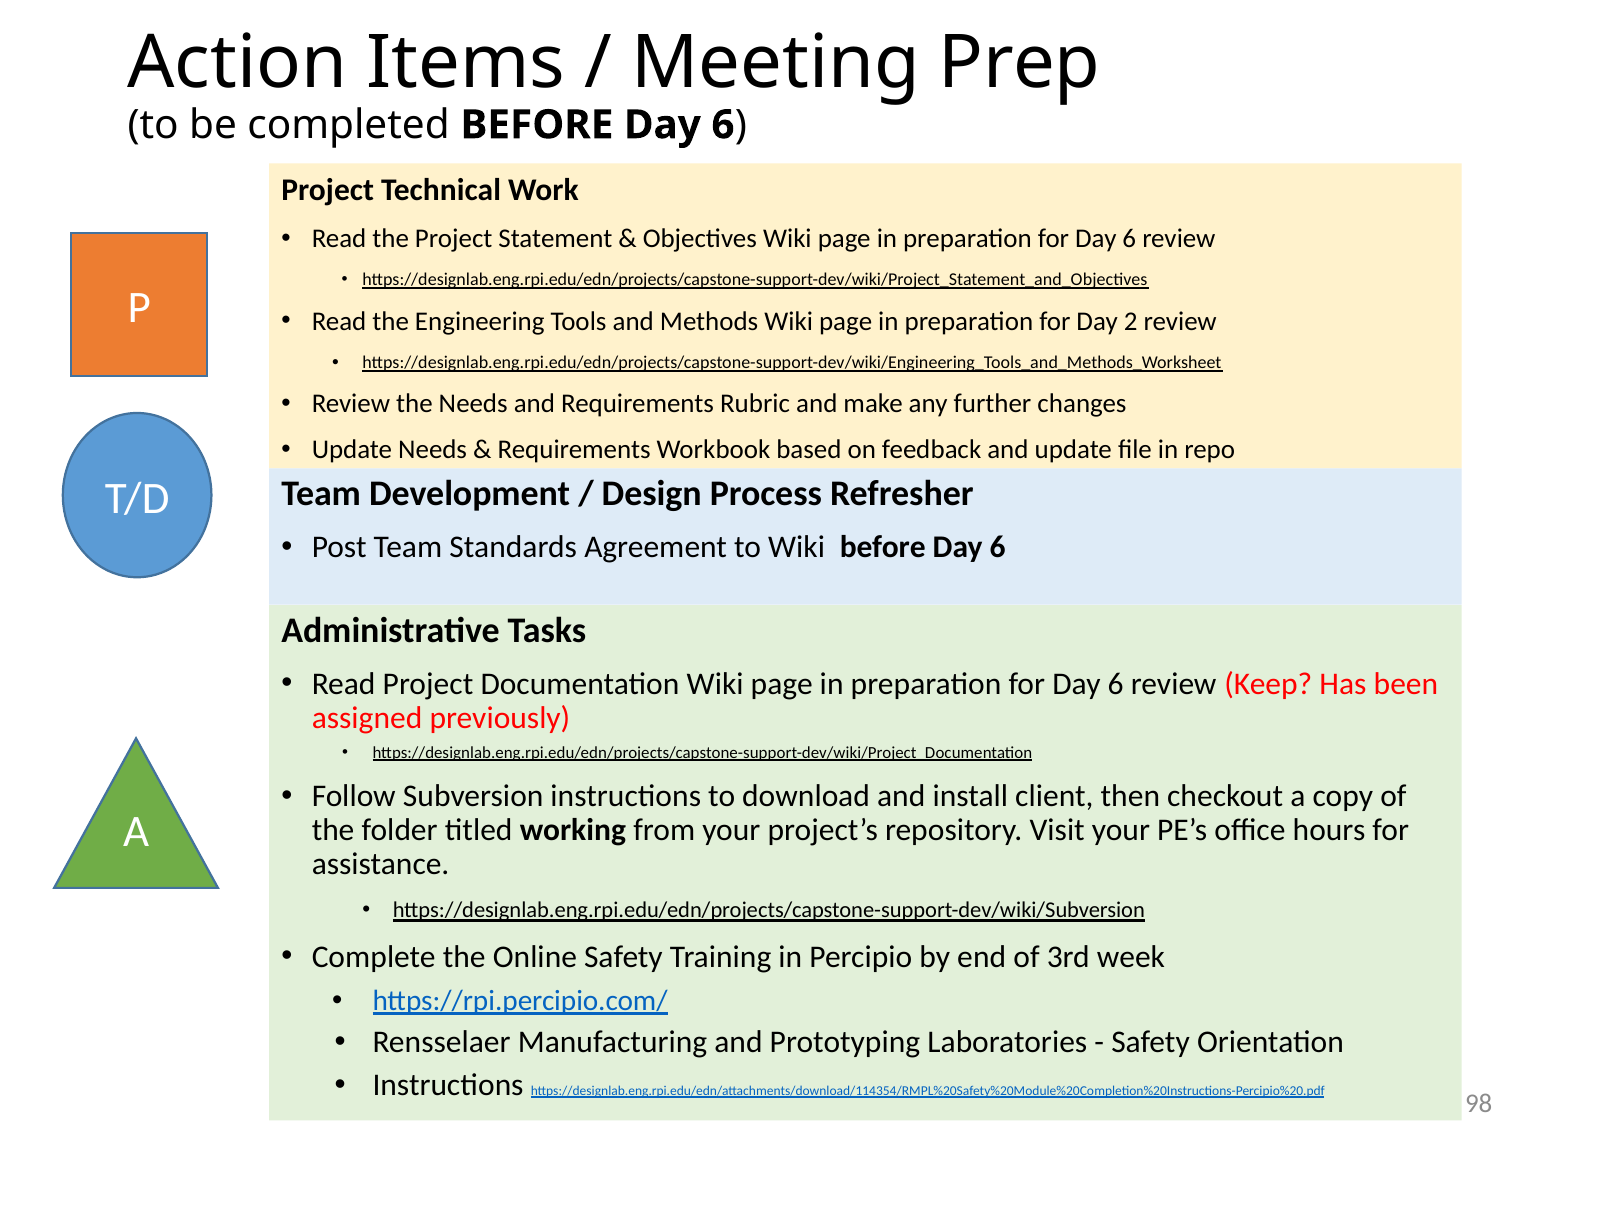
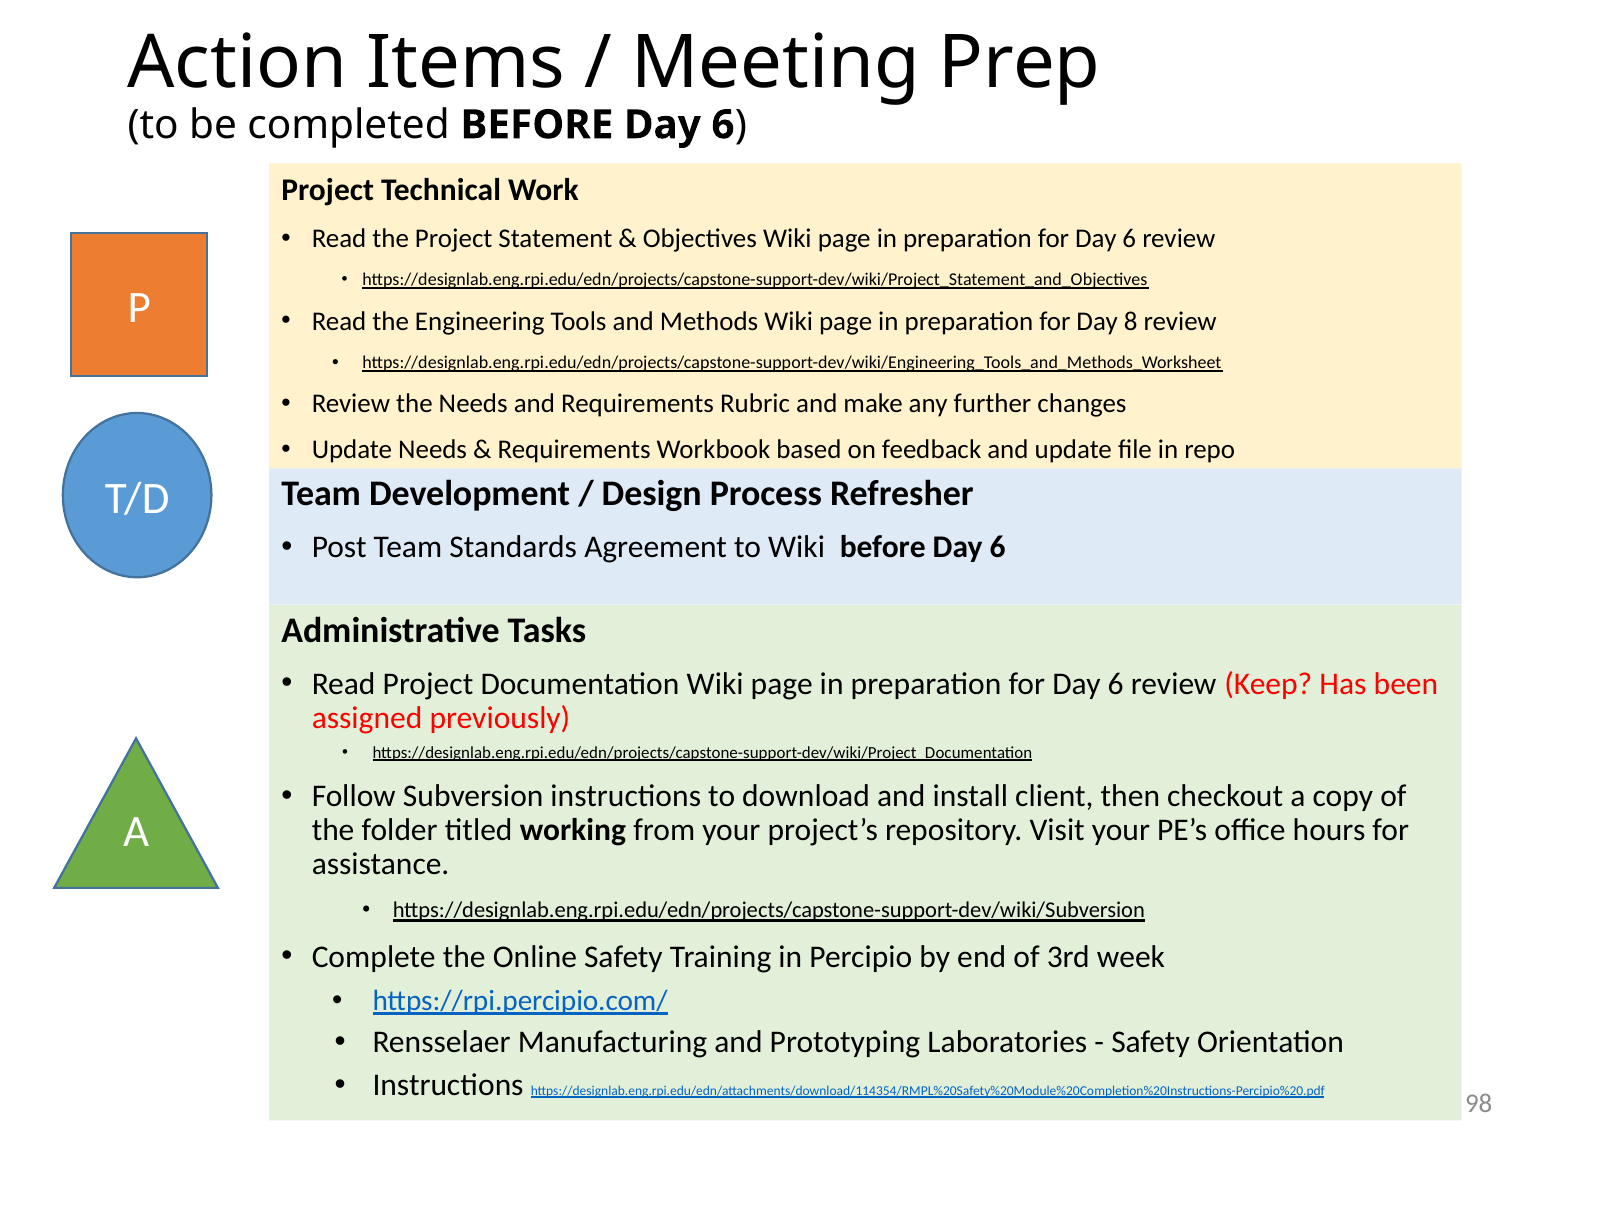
2: 2 -> 8
